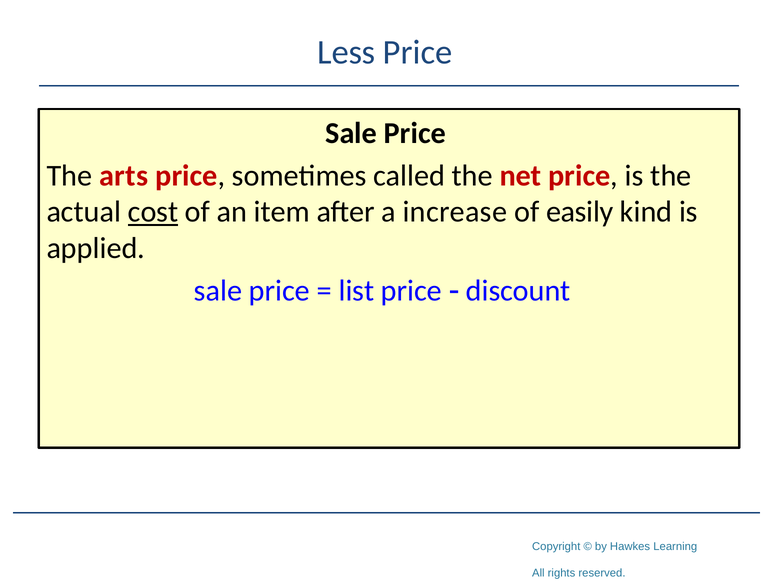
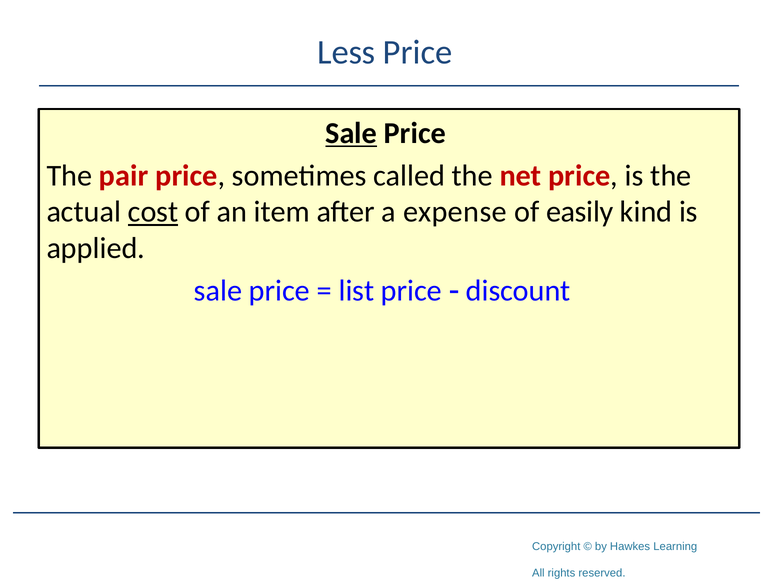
Sale at (351, 133) underline: none -> present
arts: arts -> pair
increase: increase -> expense
